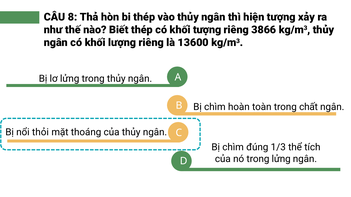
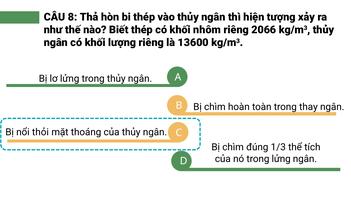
khối tượng: tượng -> nhôm
3866: 3866 -> 2066
chất: chất -> thay
